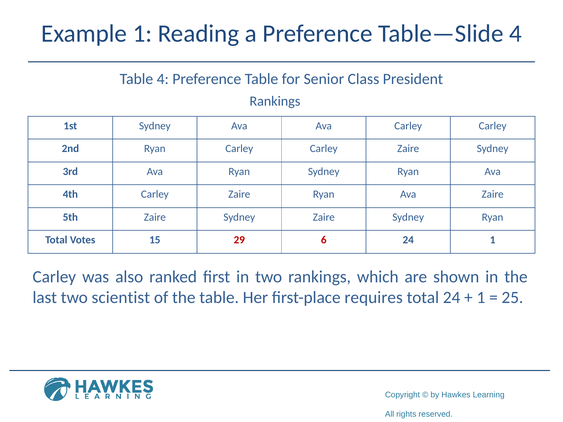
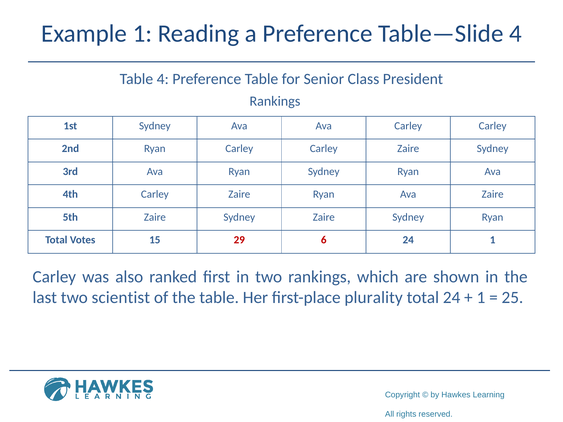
requires: requires -> plurality
